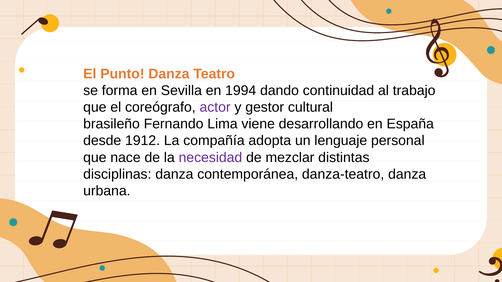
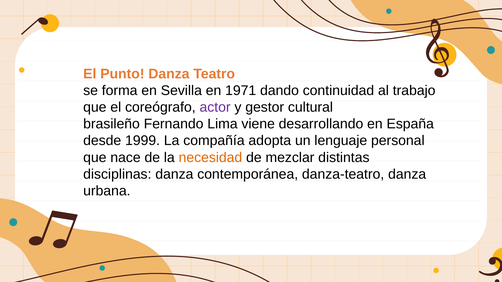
1994: 1994 -> 1971
1912: 1912 -> 1999
necesidad colour: purple -> orange
